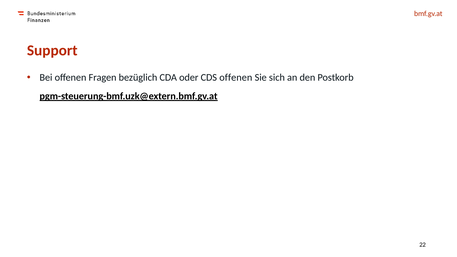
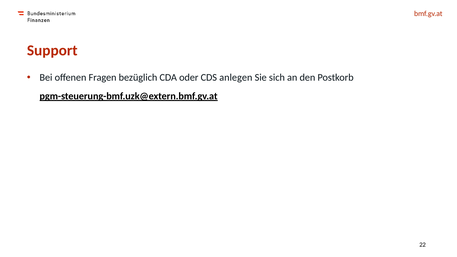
CDS offenen: offenen -> anlegen
